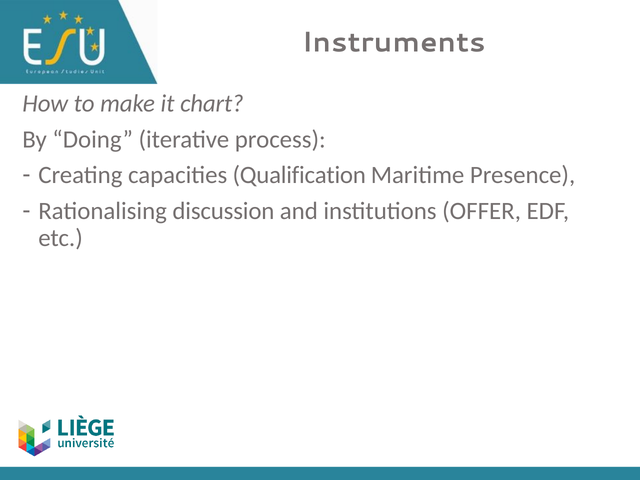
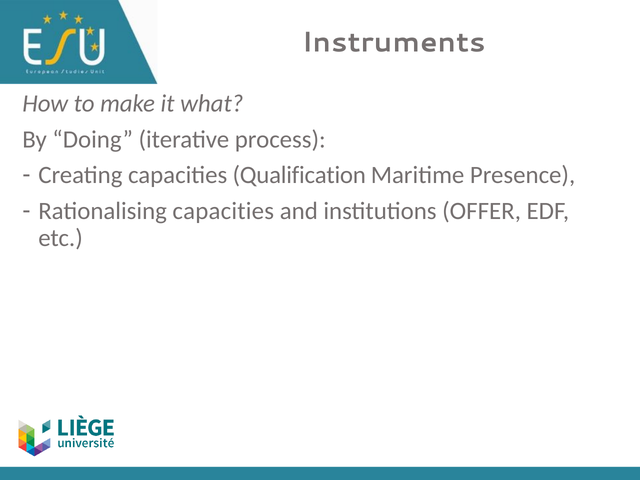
chart: chart -> what
Rationalising discussion: discussion -> capacities
